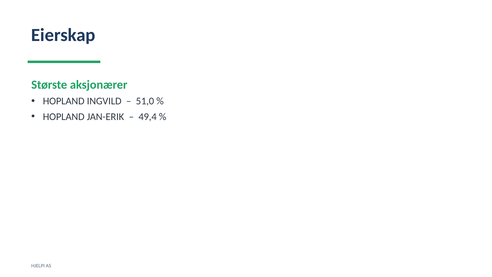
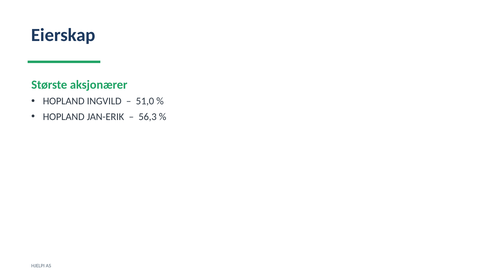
49,4: 49,4 -> 56,3
